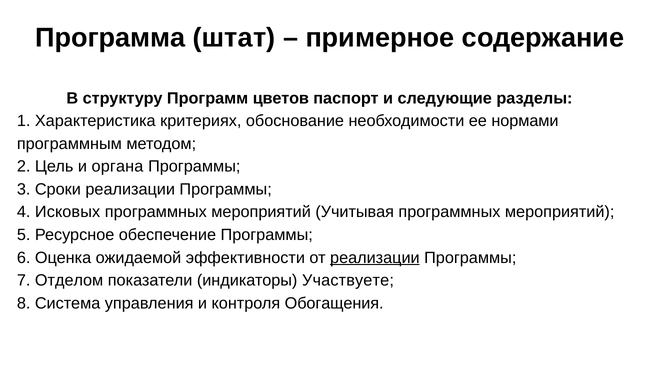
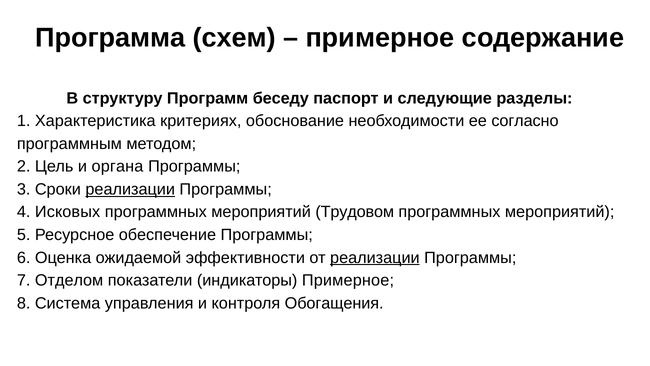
штат: штат -> схем
цветов: цветов -> беседу
нормами: нормами -> согласно
реализации at (130, 189) underline: none -> present
Учитывая: Учитывая -> Трудовом
индикаторы Участвуете: Участвуете -> Примерное
